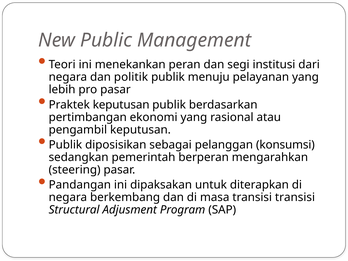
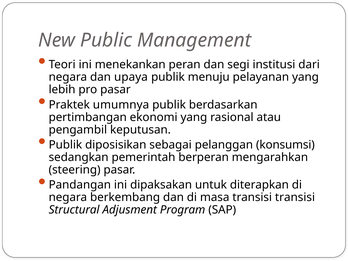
politik: politik -> upaya
Praktek keputusan: keputusan -> umumnya
